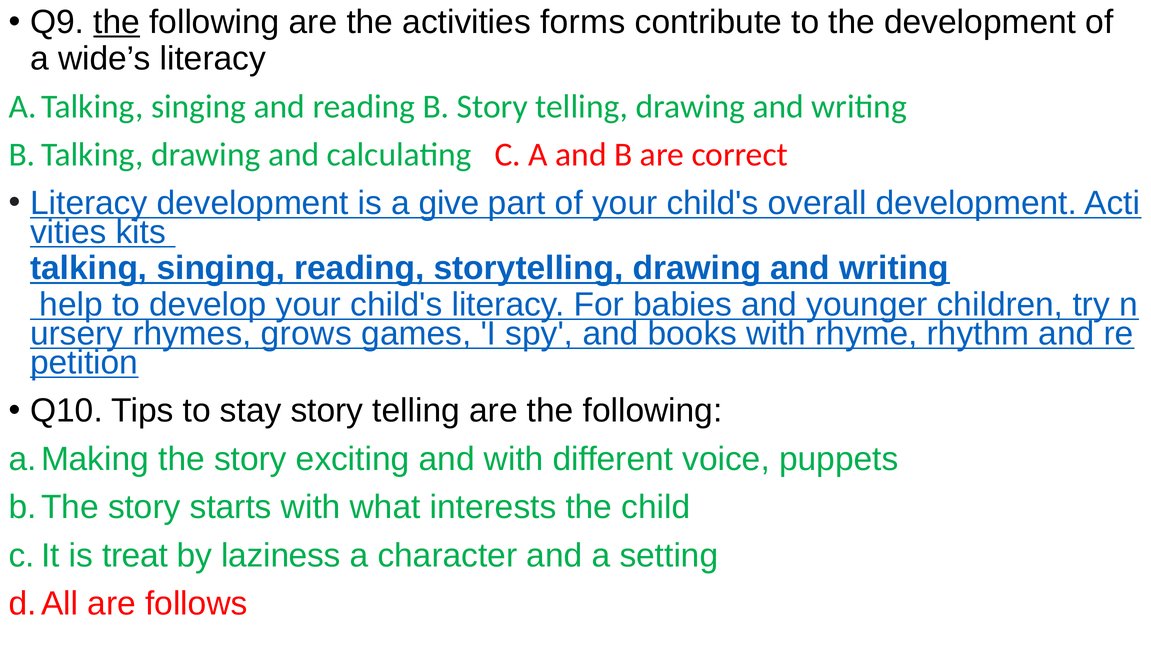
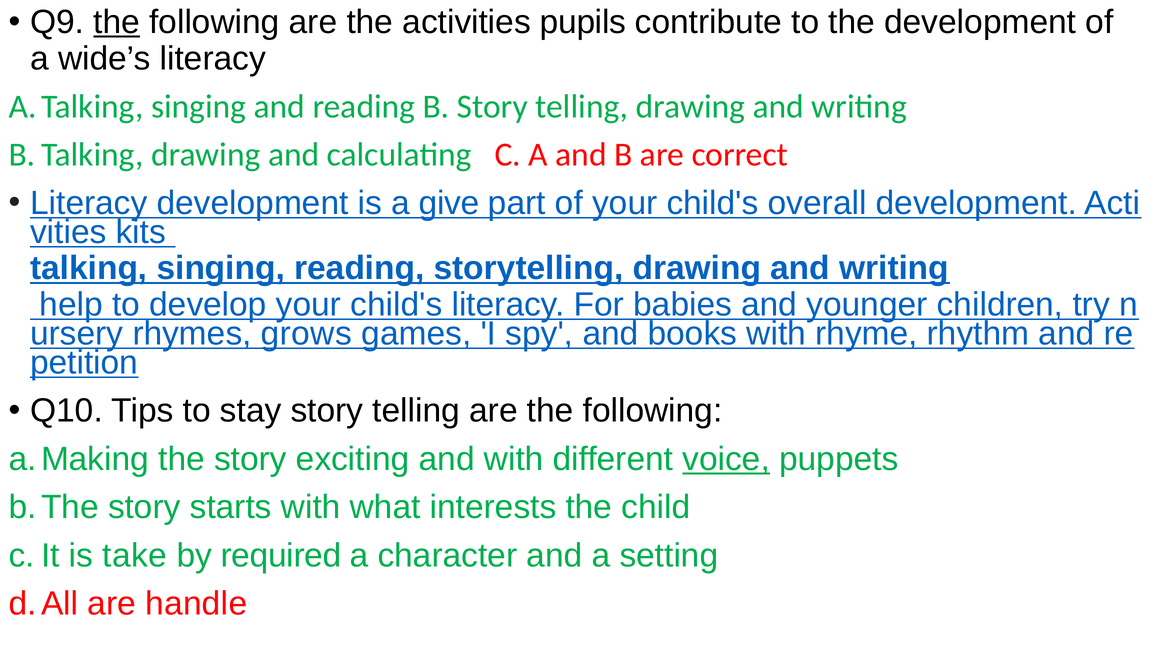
forms: forms -> pupils
voice underline: none -> present
treat: treat -> take
laziness: laziness -> required
follows: follows -> handle
